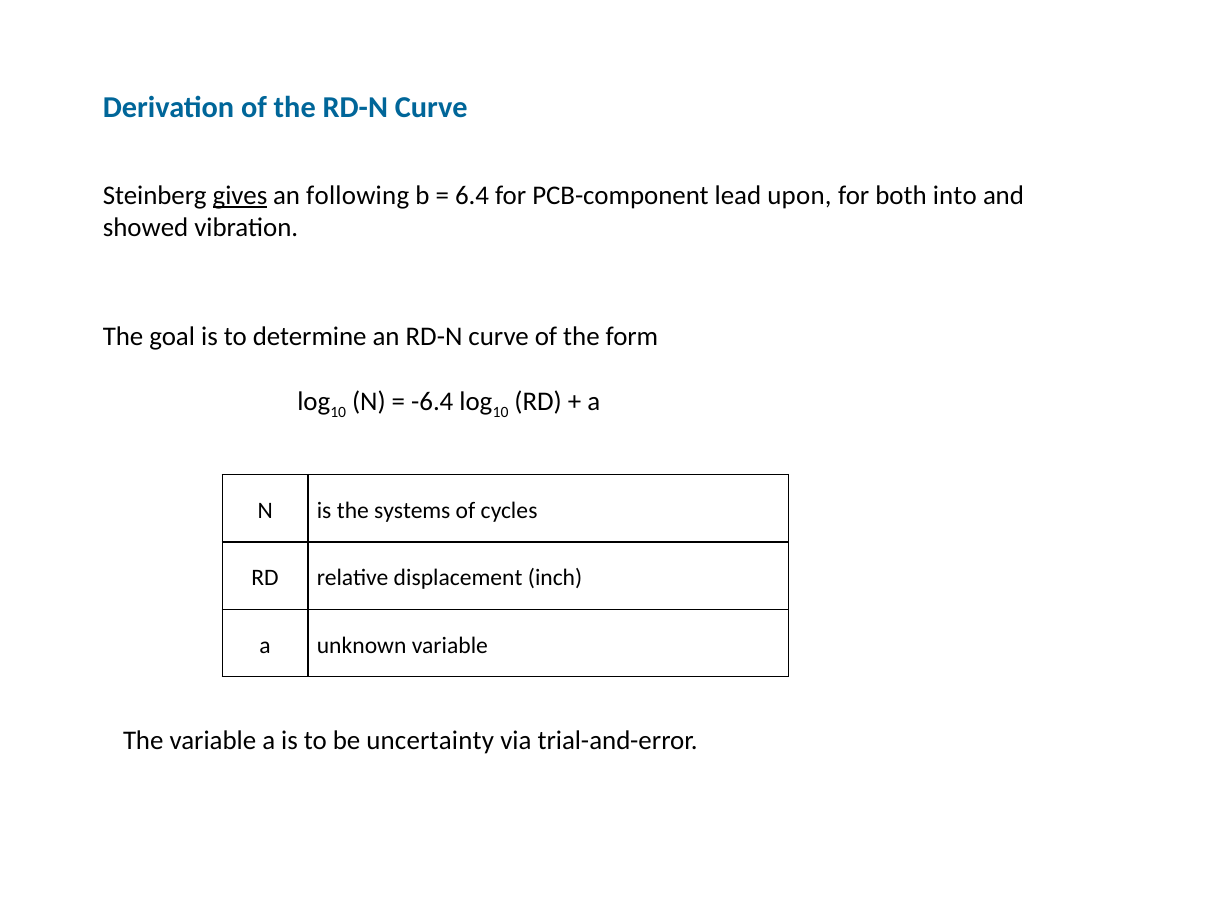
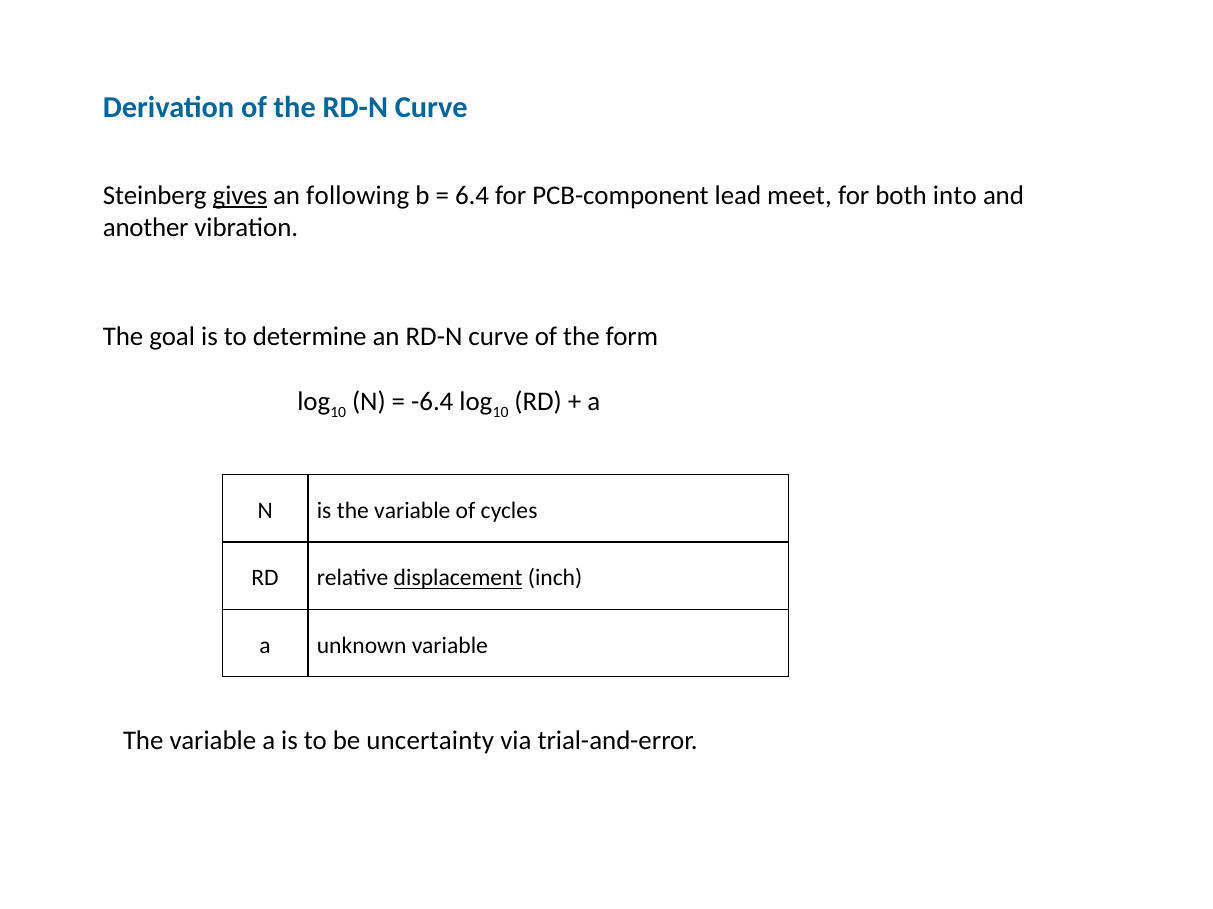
upon: upon -> meet
showed: showed -> another
is the systems: systems -> variable
displacement underline: none -> present
